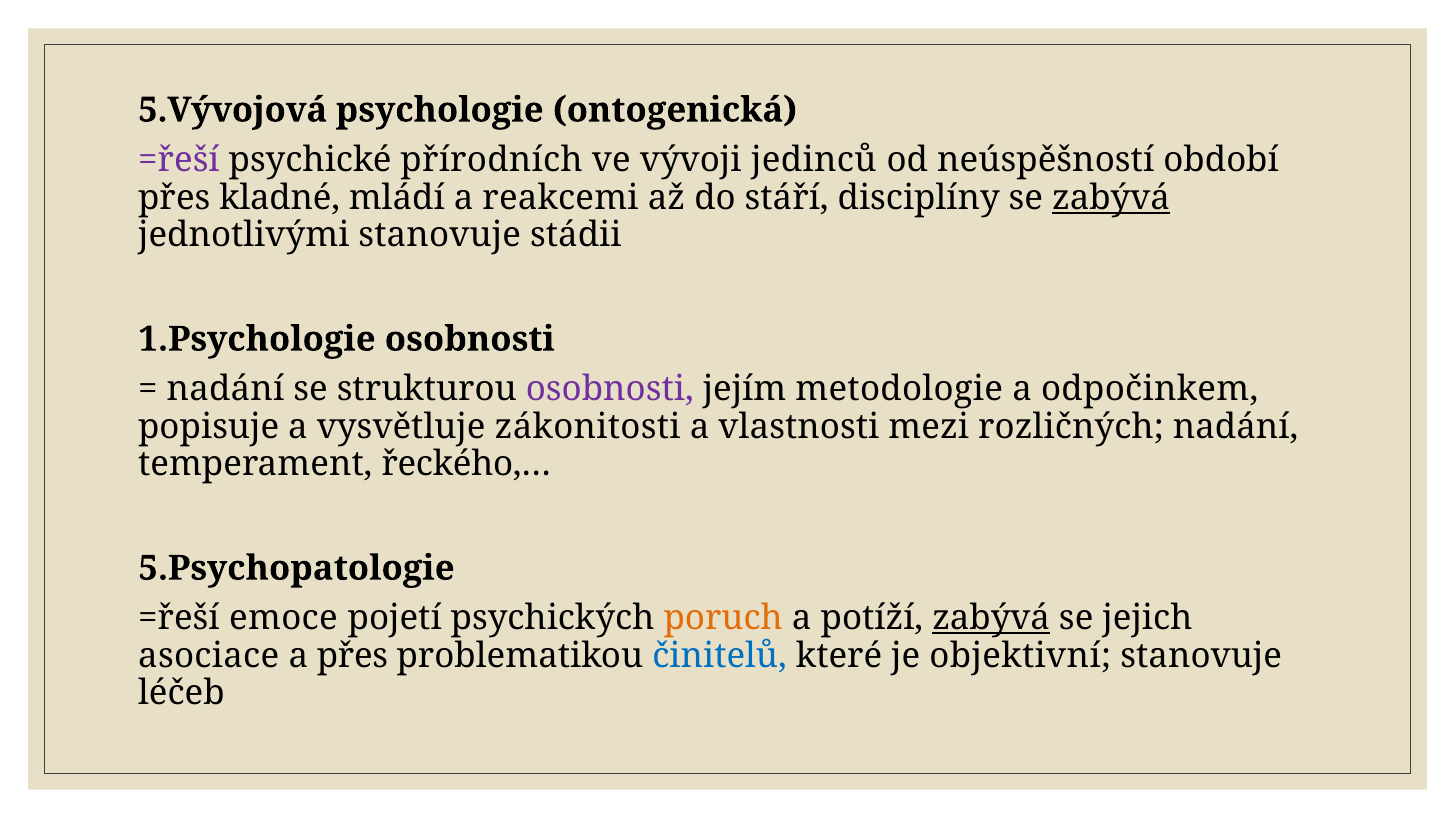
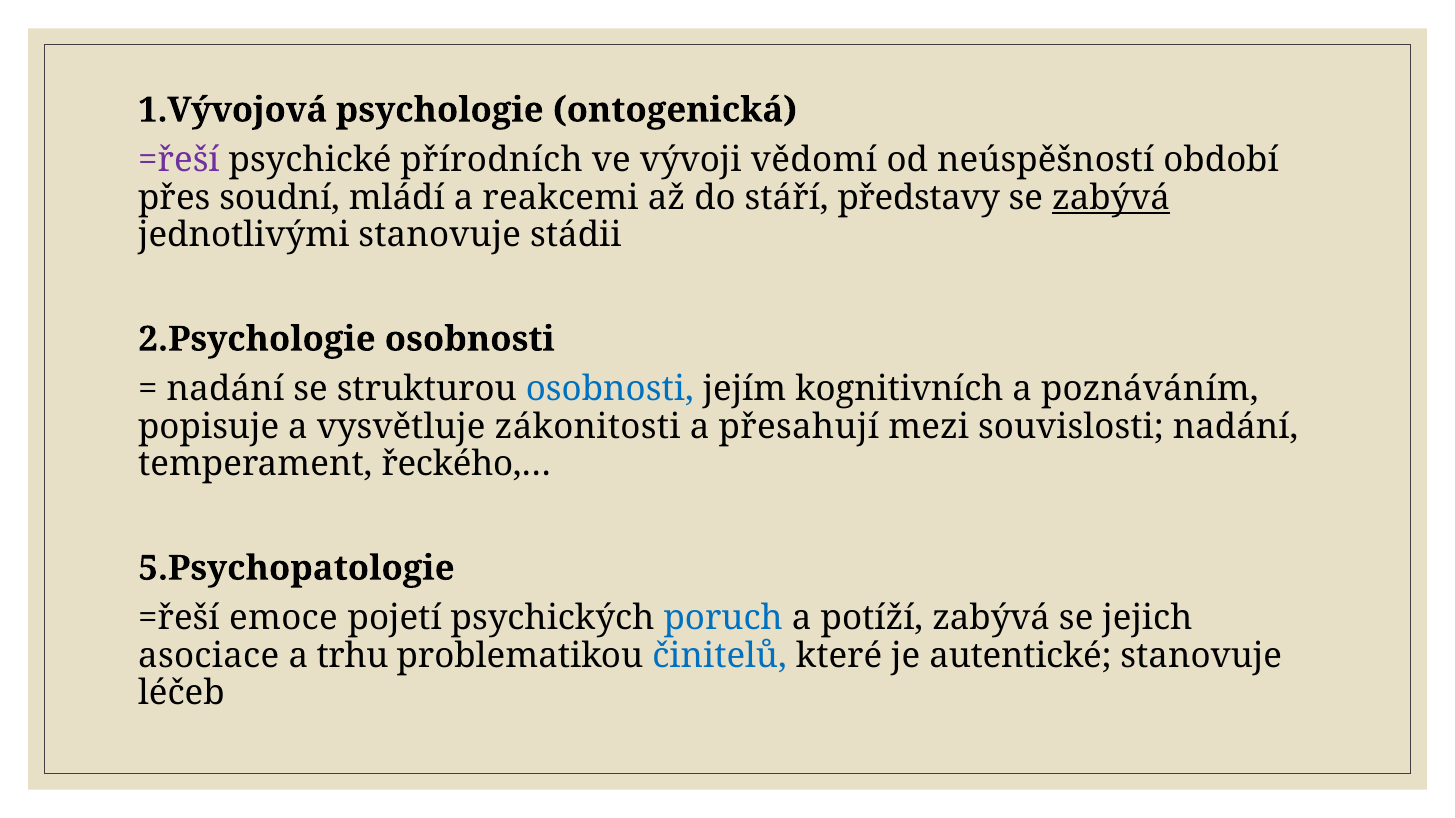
5.Vývojová: 5.Vývojová -> 1.Vývojová
jedinců: jedinců -> vědomí
kladné: kladné -> soudní
disciplíny: disciplíny -> představy
1.Psychologie: 1.Psychologie -> 2.Psychologie
osobnosti at (610, 389) colour: purple -> blue
metodologie: metodologie -> kognitivních
odpočinkem: odpočinkem -> poznáváním
vlastnosti: vlastnosti -> přesahují
rozličných: rozličných -> souvislosti
poruch colour: orange -> blue
zabývá at (991, 618) underline: present -> none
a přes: přes -> trhu
objektivní: objektivní -> autentické
